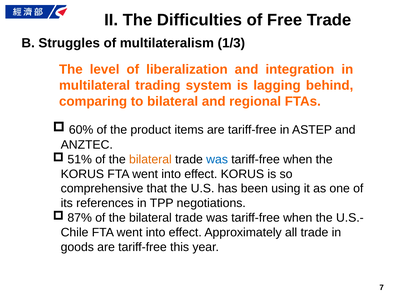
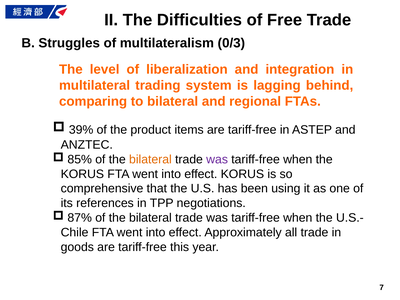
1/3: 1/3 -> 0/3
60%: 60% -> 39%
51%: 51% -> 85%
was at (217, 159) colour: blue -> purple
